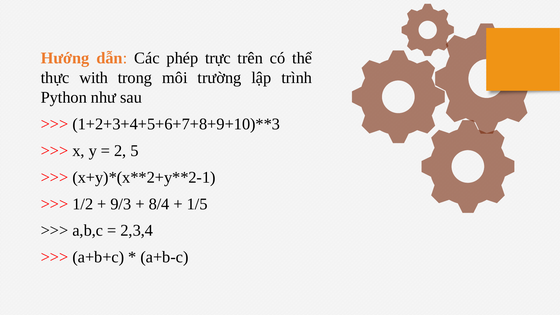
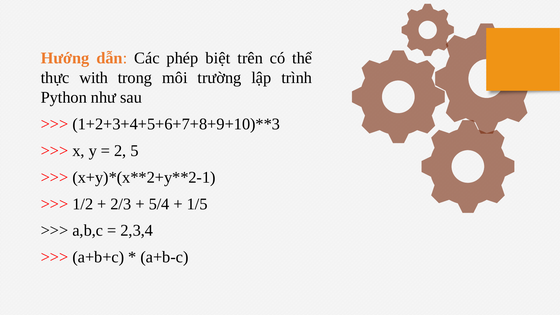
trực: trực -> biệt
9/3: 9/3 -> 2/3
8/4: 8/4 -> 5/4
